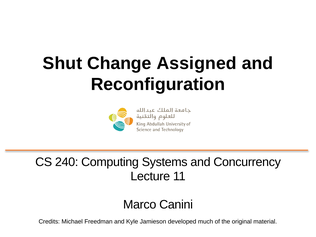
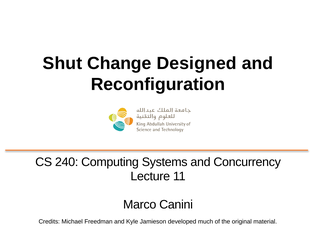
Assigned: Assigned -> Designed
